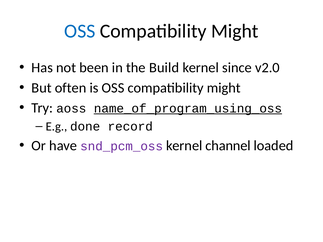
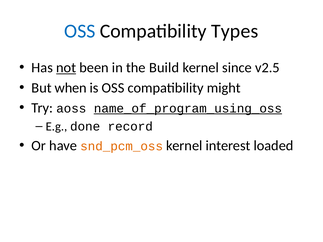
Might at (235, 31): Might -> Types
not underline: none -> present
v2.0: v2.0 -> v2.5
often: often -> when
snd_pcm_oss colour: purple -> orange
channel: channel -> interest
